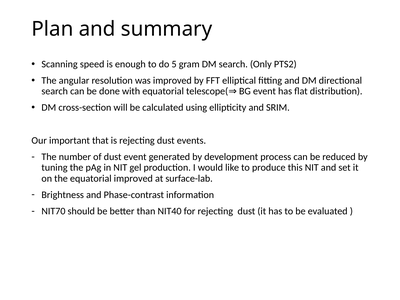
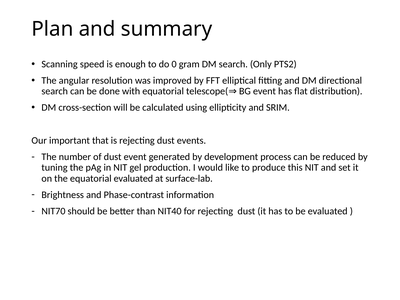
5: 5 -> 0
equatorial improved: improved -> evaluated
